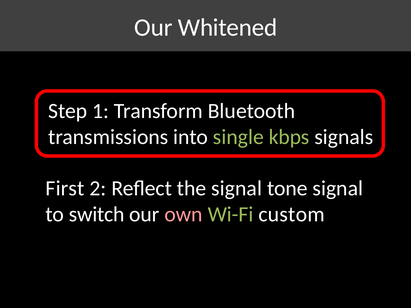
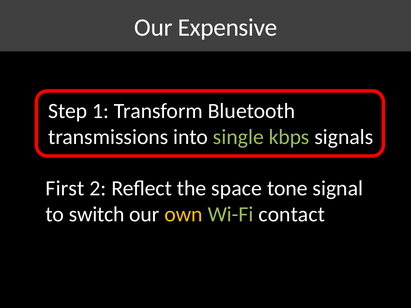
Whitened: Whitened -> Expensive
the signal: signal -> space
own colour: pink -> yellow
custom: custom -> contact
